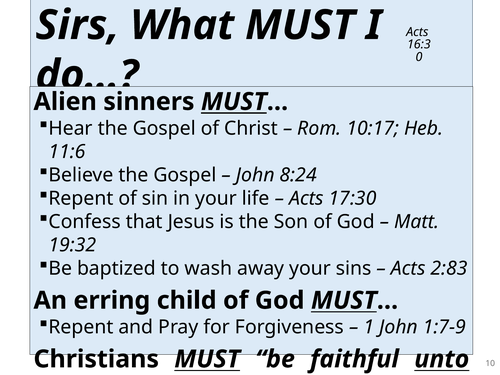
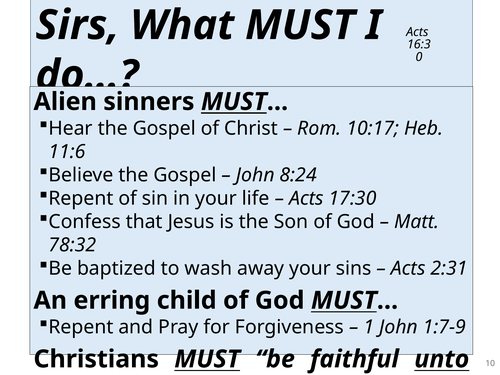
19:32: 19:32 -> 78:32
2:83: 2:83 -> 2:31
